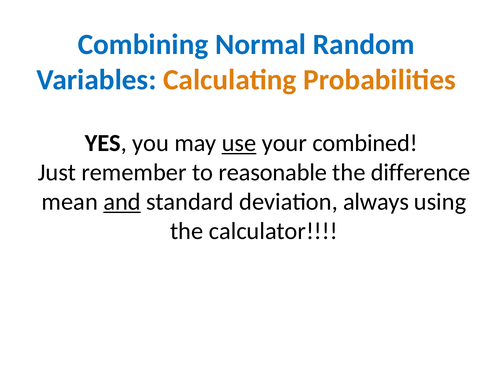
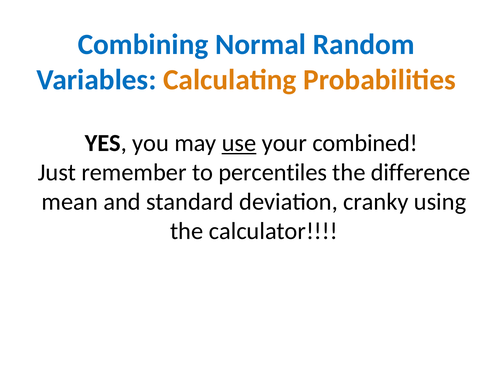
reasonable: reasonable -> percentiles
and underline: present -> none
always: always -> cranky
